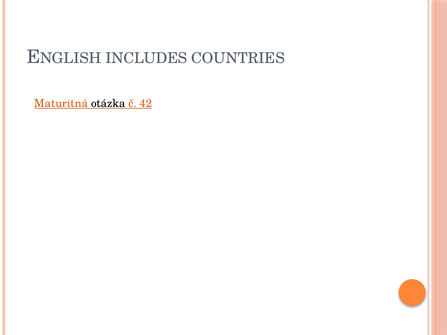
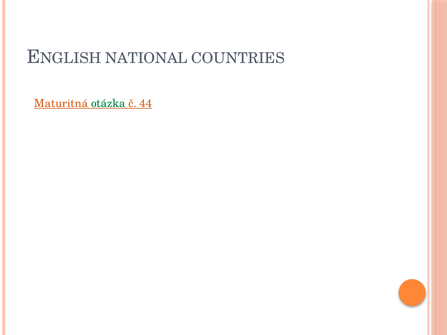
INCLUDES: INCLUDES -> NATIONAL
otázka colour: black -> green
42: 42 -> 44
